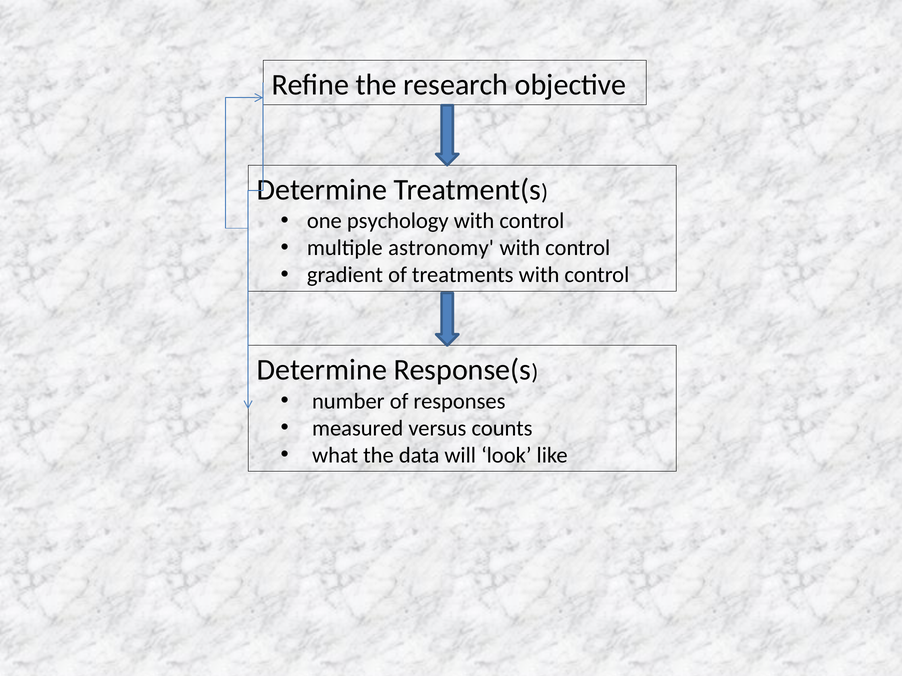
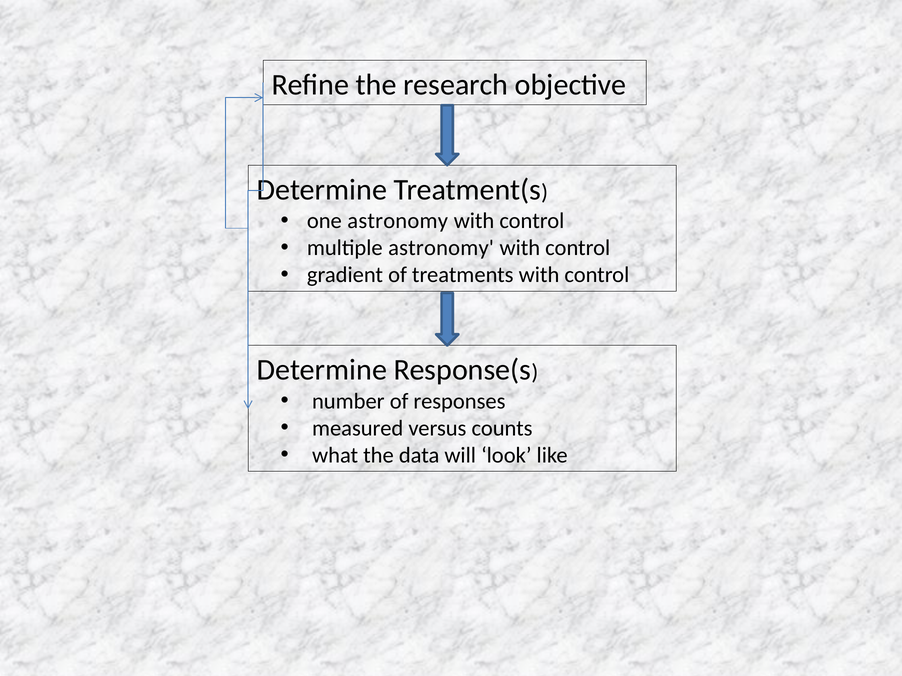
one psychology: psychology -> astronomy
